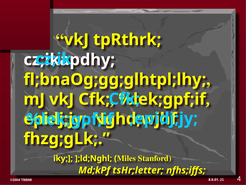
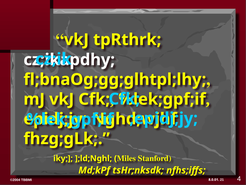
tsHr;letter: tsHr;letter -> tsHr;nksdk
